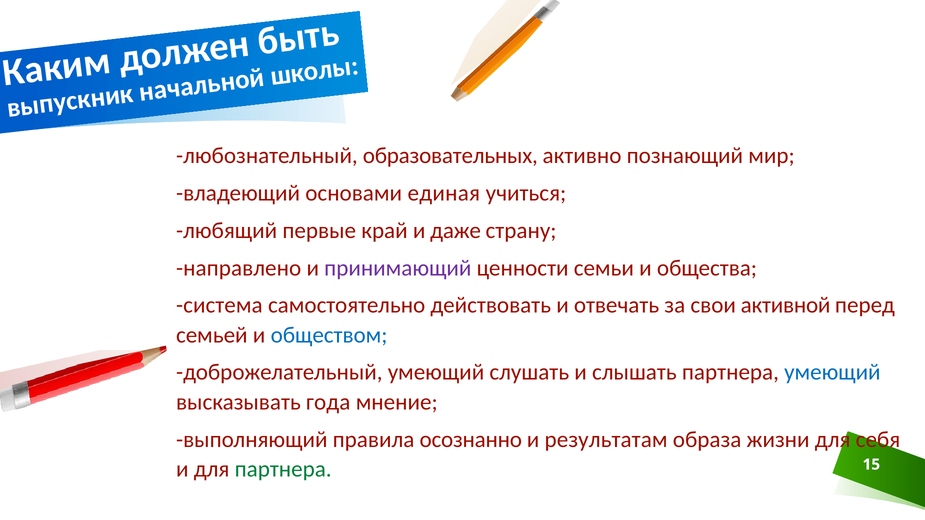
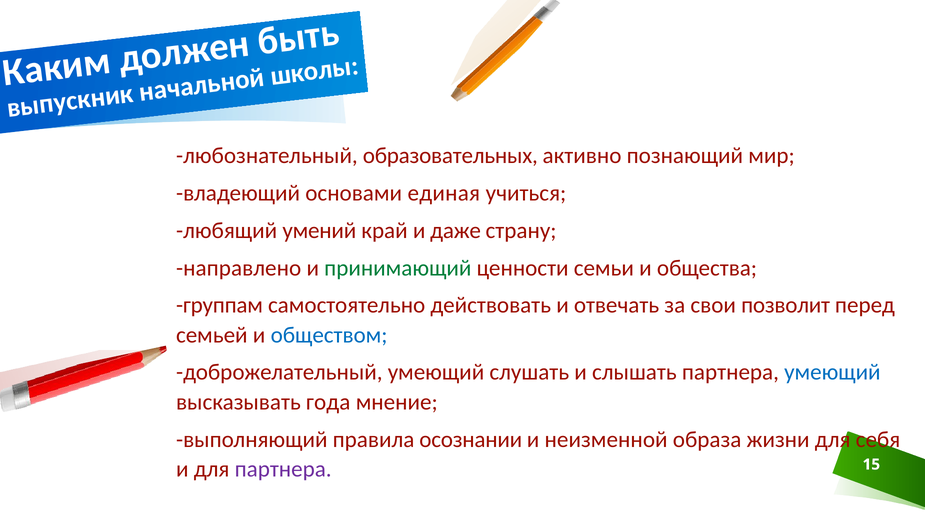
первые: первые -> умений
принимающий colour: purple -> green
система: система -> группам
активной: активной -> позволит
осознанно: осознанно -> осознании
результатам: результатам -> неизменной
партнера at (283, 469) colour: green -> purple
